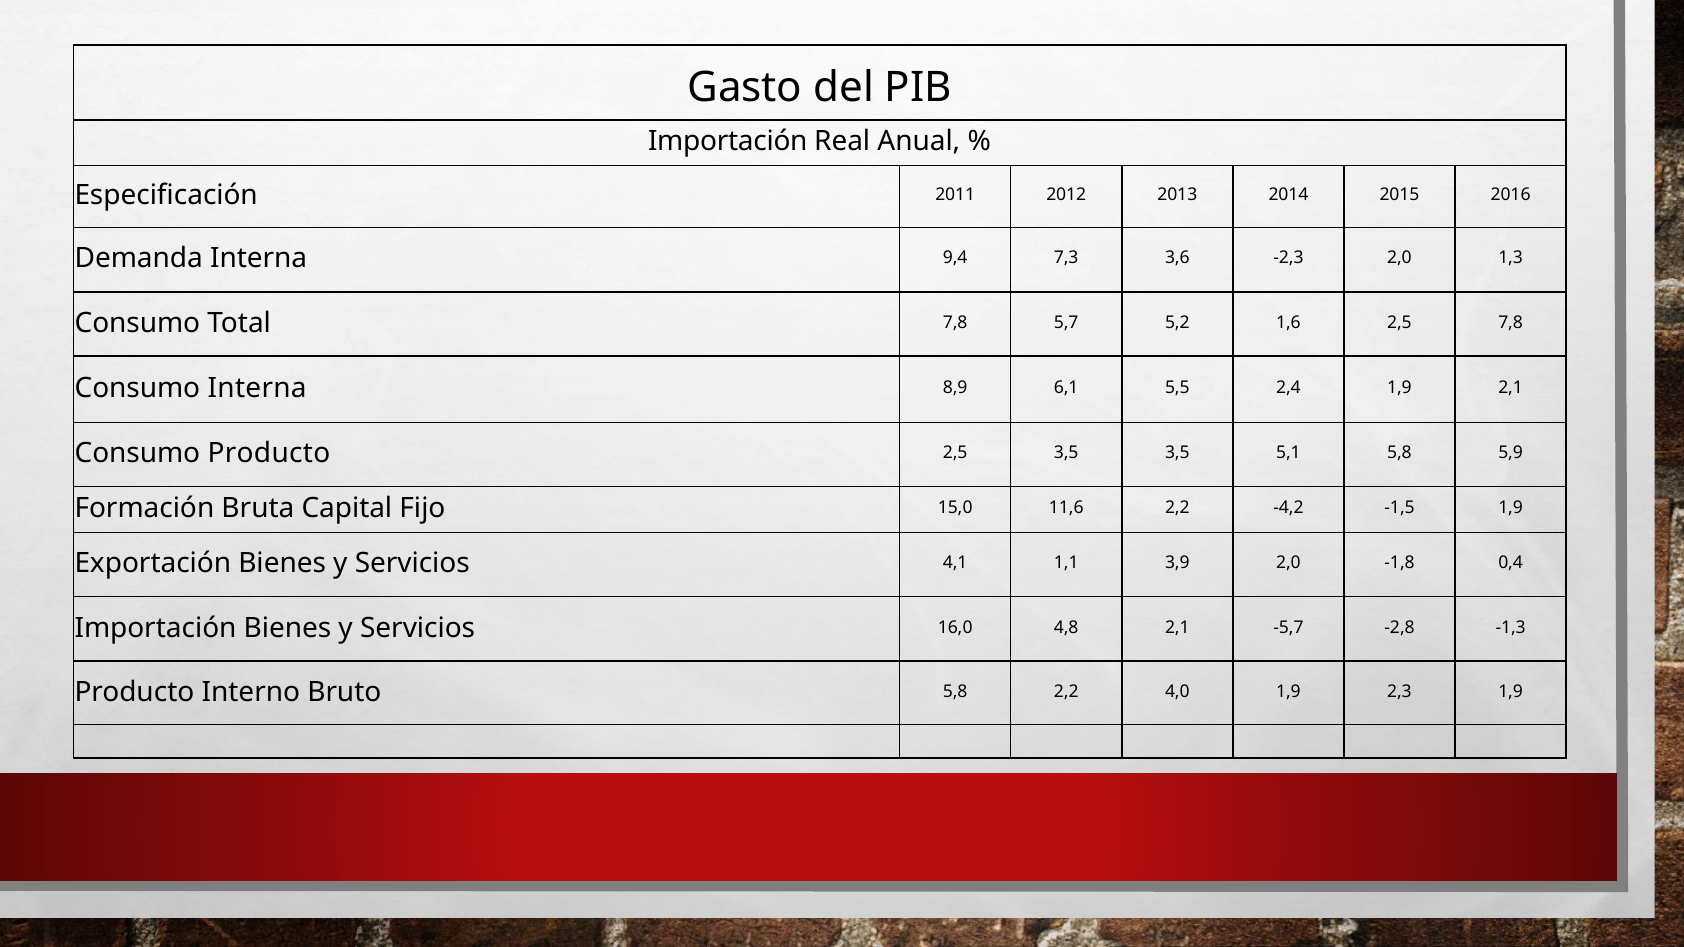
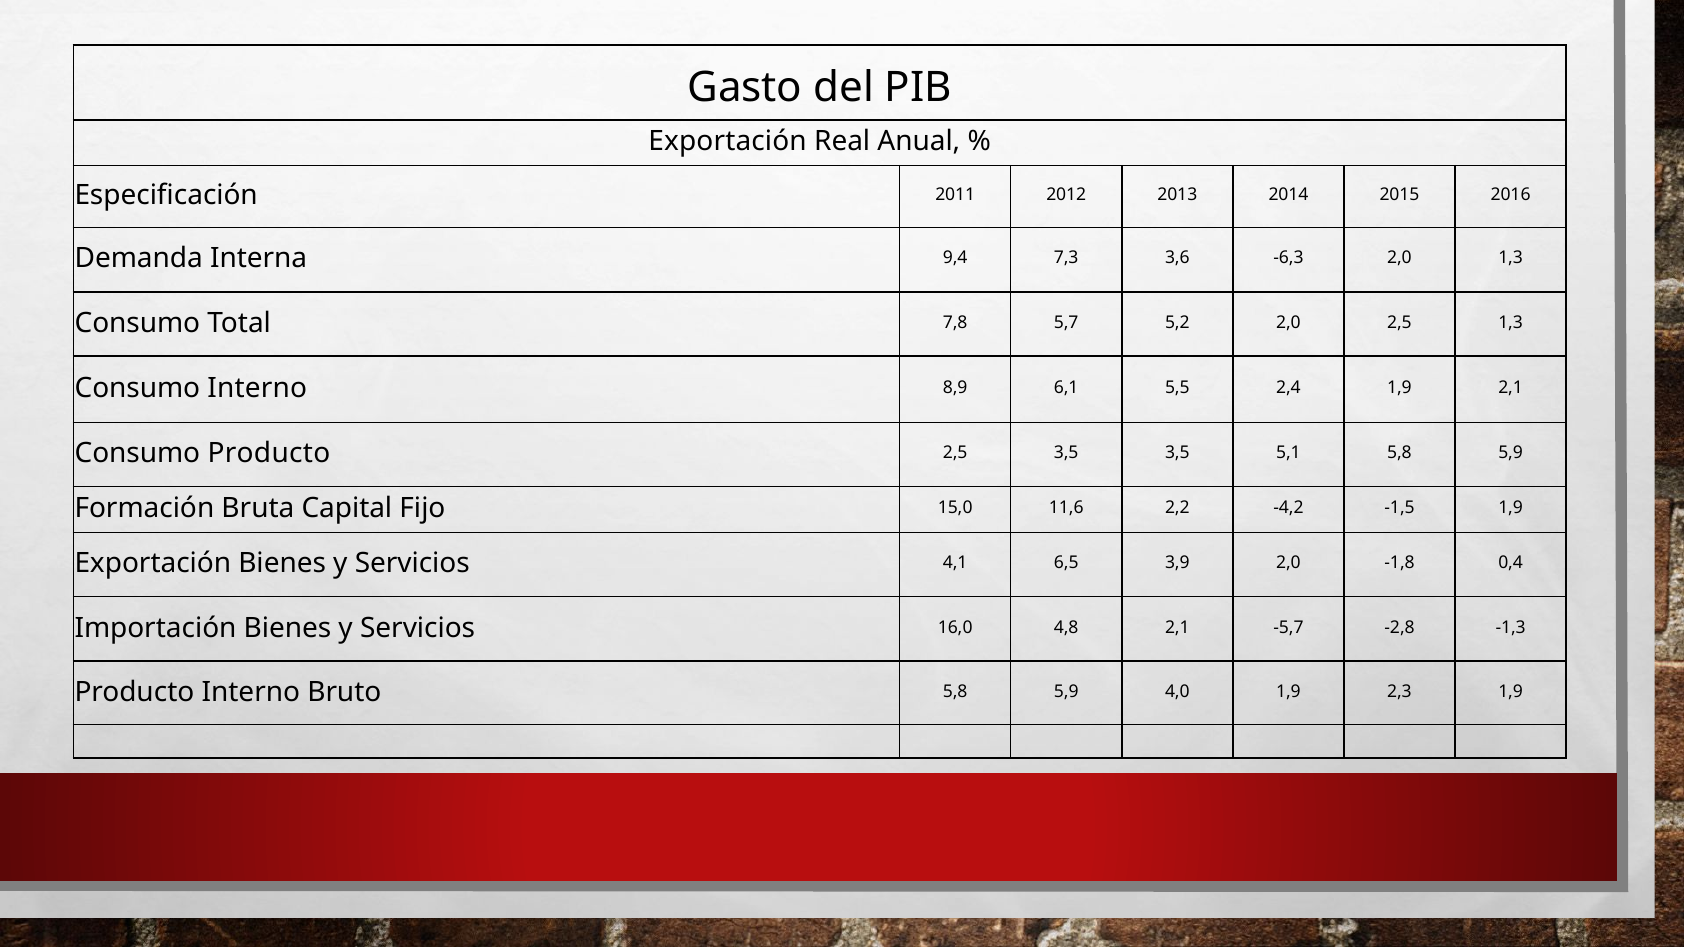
Importación at (728, 142): Importación -> Exportación
-2,3: -2,3 -> -6,3
5,2 1,6: 1,6 -> 2,0
2,5 7,8: 7,8 -> 1,3
Consumo Interna: Interna -> Interno
1,1: 1,1 -> 6,5
Bruto 5,8 2,2: 2,2 -> 5,9
